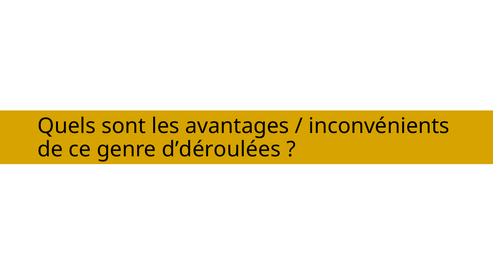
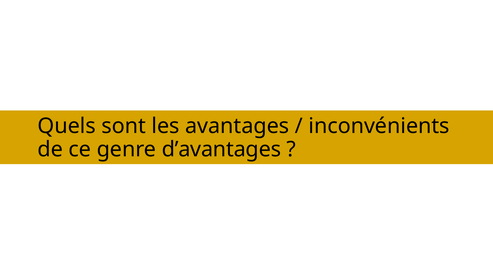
d’déroulées: d’déroulées -> d’avantages
